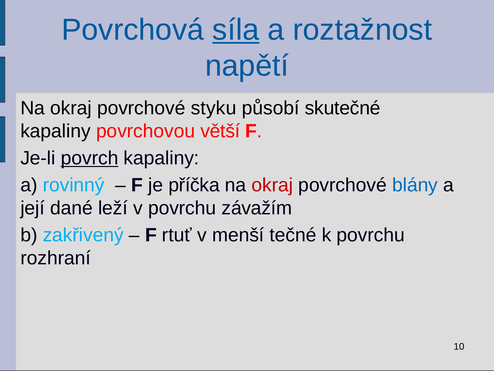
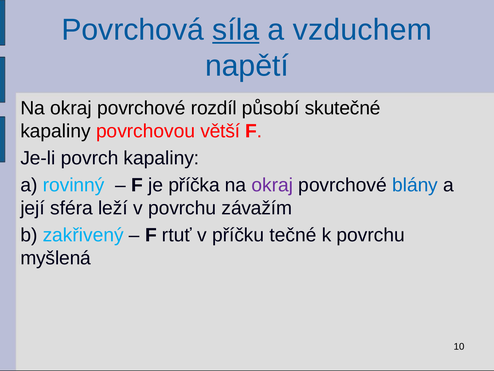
roztažnost: roztažnost -> vzduchem
styku: styku -> rozdíl
povrch underline: present -> none
okraj at (272, 185) colour: red -> purple
dané: dané -> sféra
menší: menší -> příčku
rozhraní: rozhraní -> myšlená
